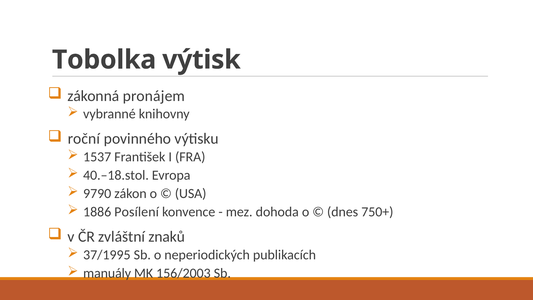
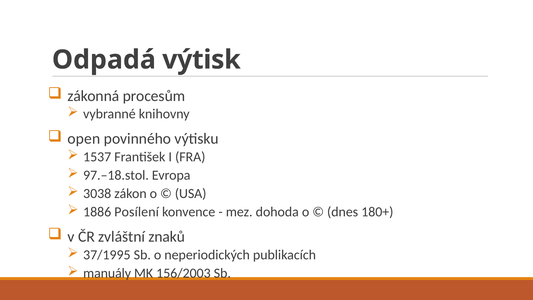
Tobolka: Tobolka -> Odpadá
pronájem: pronájem -> procesům
roční: roční -> open
40.–18.stol: 40.–18.stol -> 97.–18.stol
9790: 9790 -> 3038
750+: 750+ -> 180+
